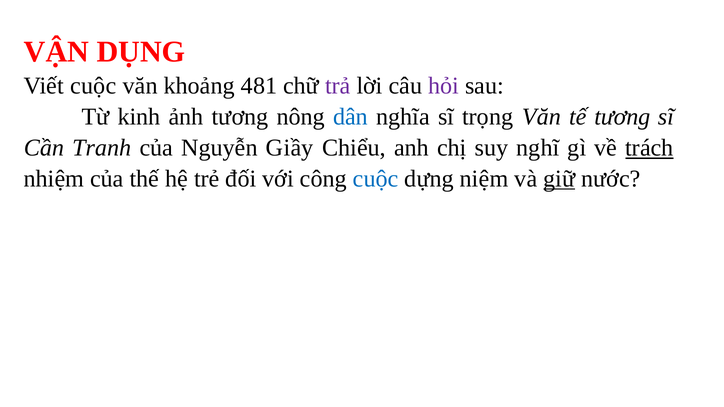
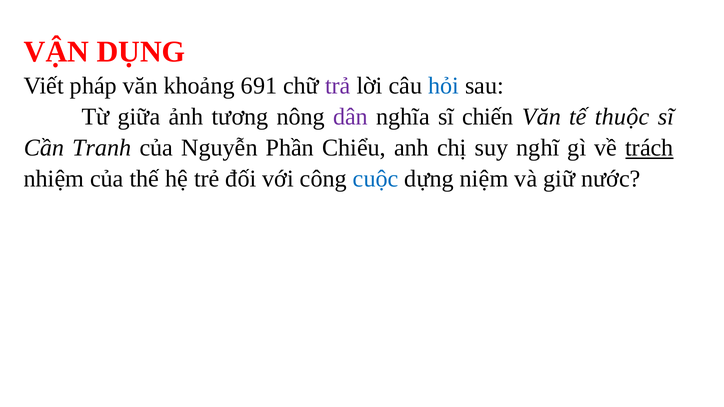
Viết cuộc: cuộc -> pháp
481: 481 -> 691
hỏi colour: purple -> blue
kinh: kinh -> giữa
dân colour: blue -> purple
trọng: trọng -> chiến
tế tương: tương -> thuộc
Giầy: Giầy -> Phần
giữ underline: present -> none
